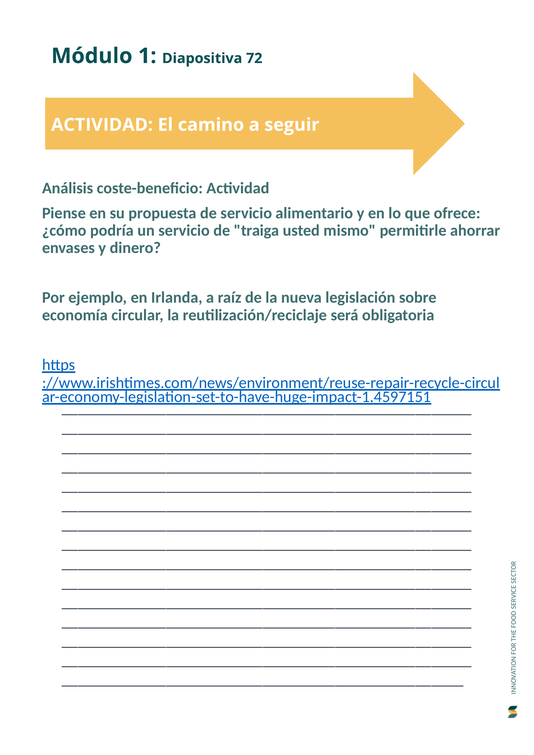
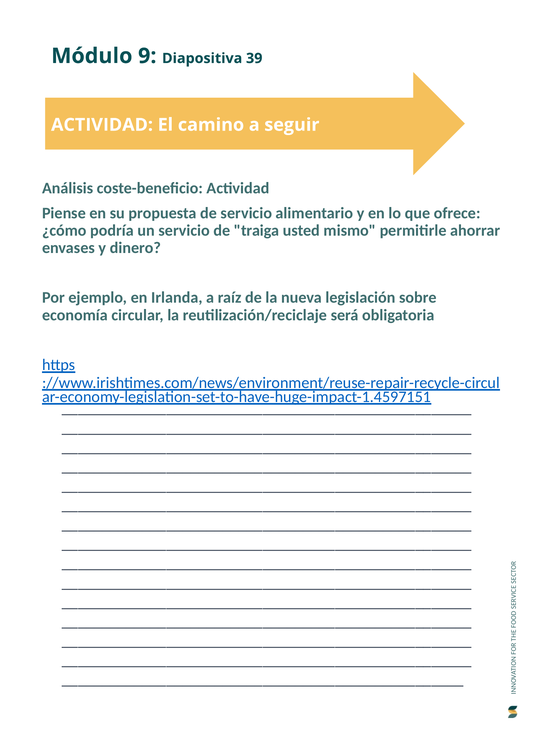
1: 1 -> 9
72: 72 -> 39
